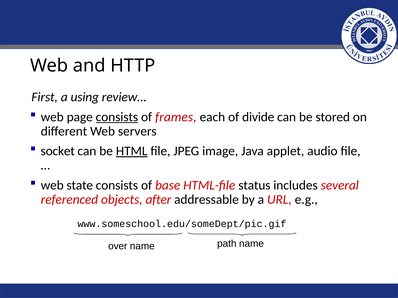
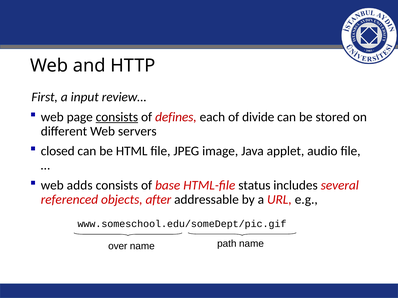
using: using -> input
frames: frames -> defines
socket: socket -> closed
HTML underline: present -> none
state: state -> adds
